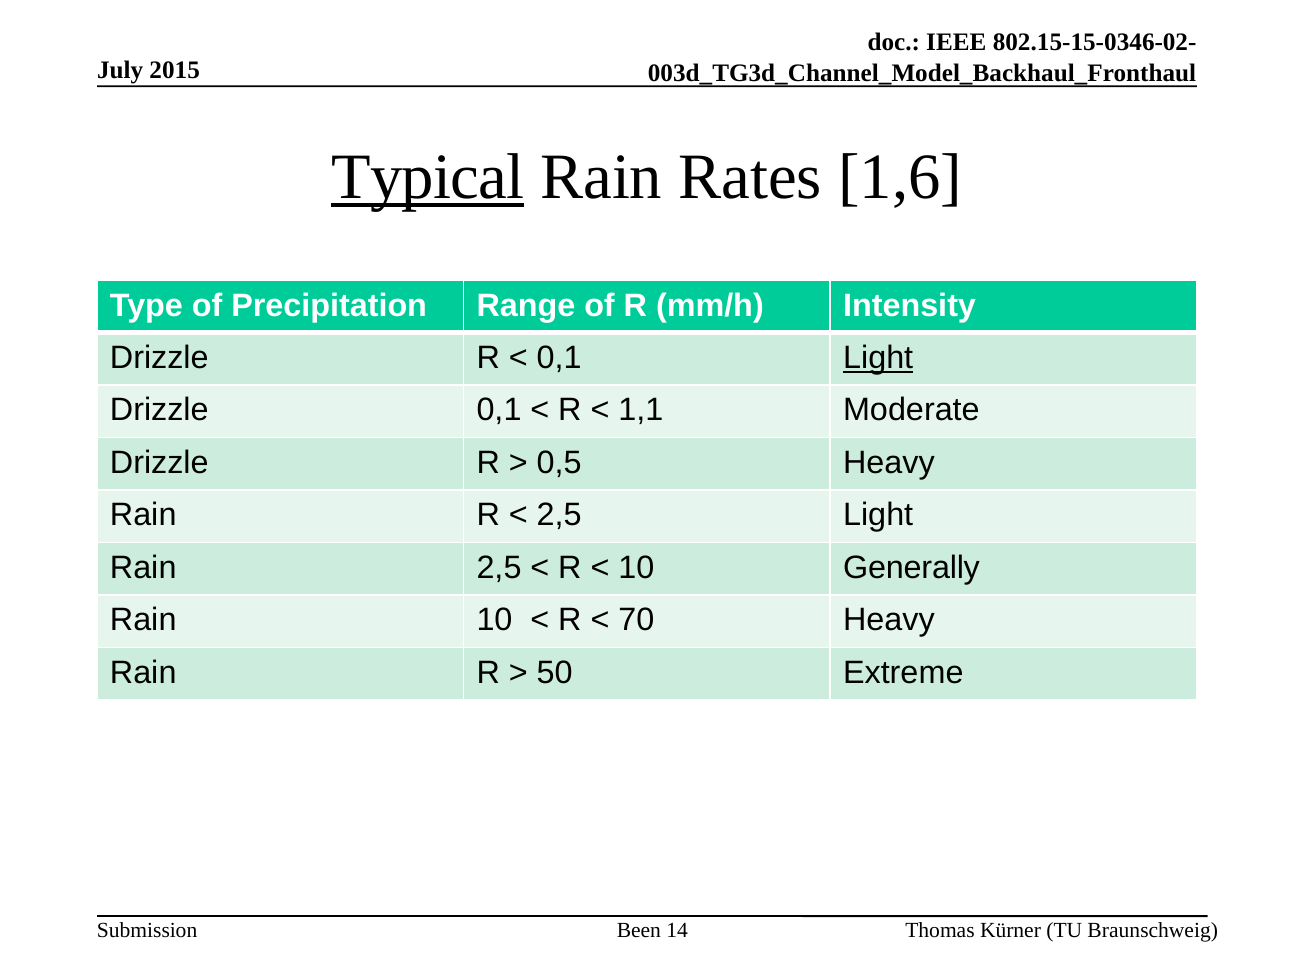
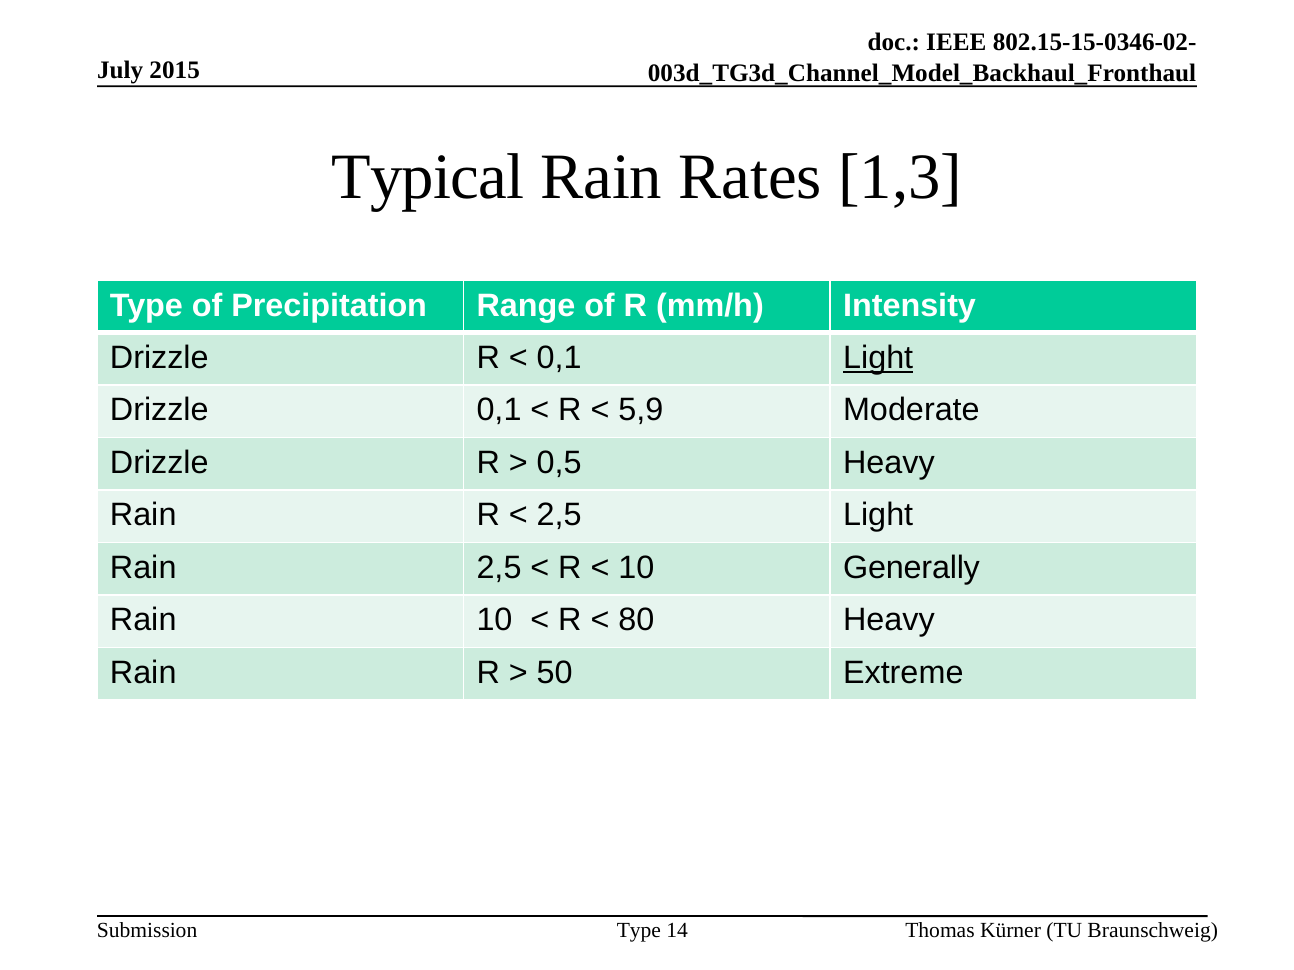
Typical underline: present -> none
1,6: 1,6 -> 1,3
1,1: 1,1 -> 5,9
70: 70 -> 80
Been at (639, 931): Been -> Type
